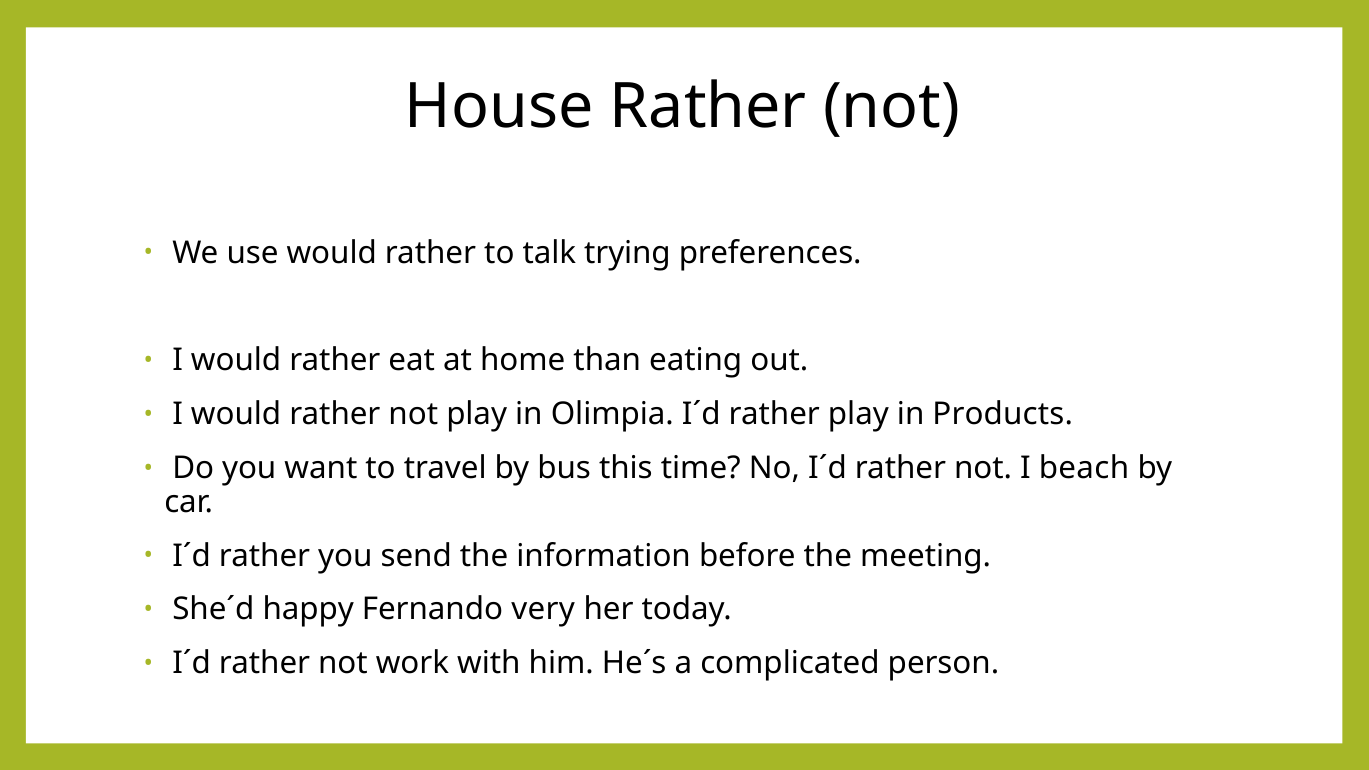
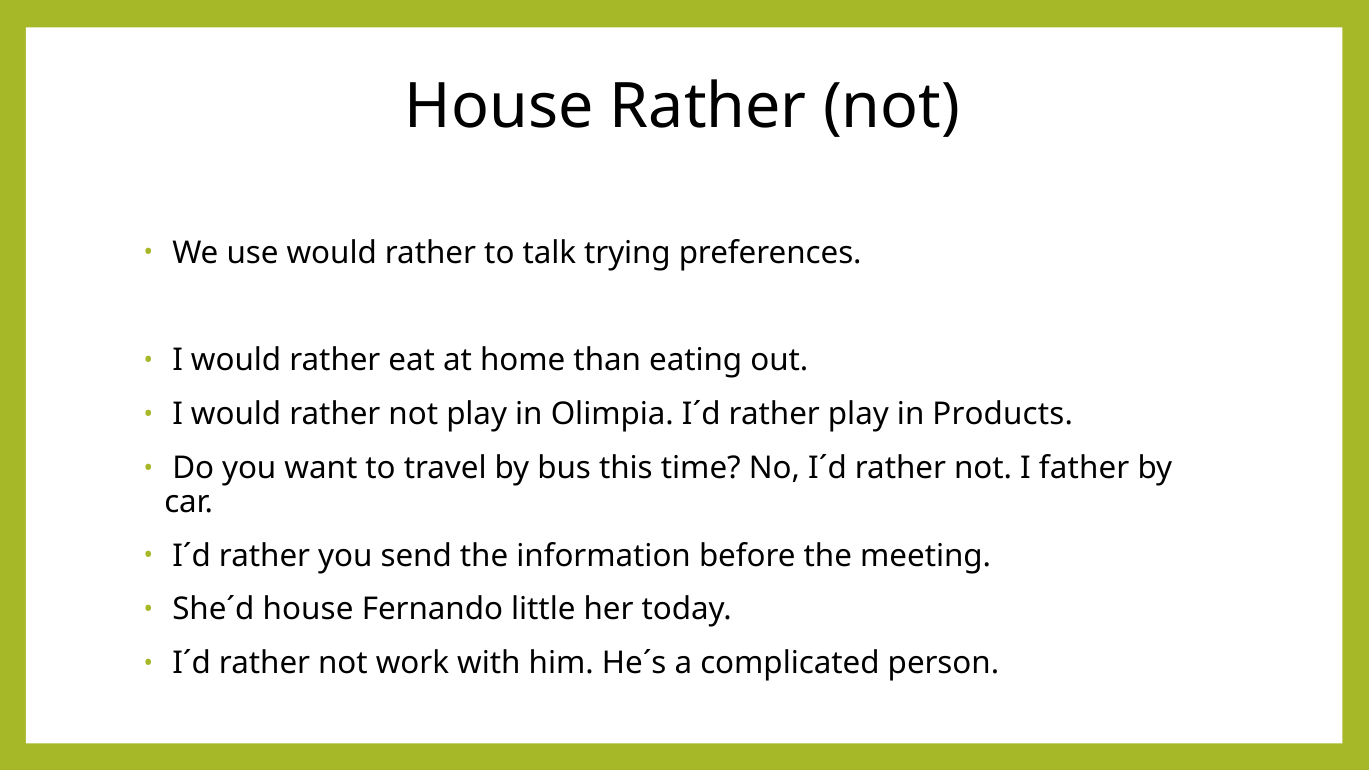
beach: beach -> father
She´d happy: happy -> house
very: very -> little
